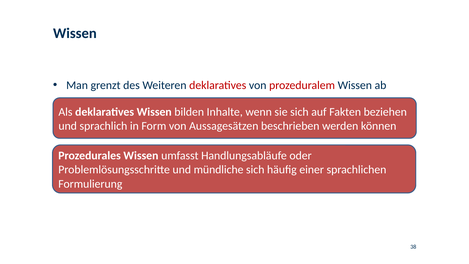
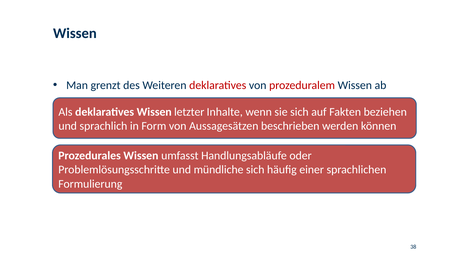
bilden: bilden -> letzter
